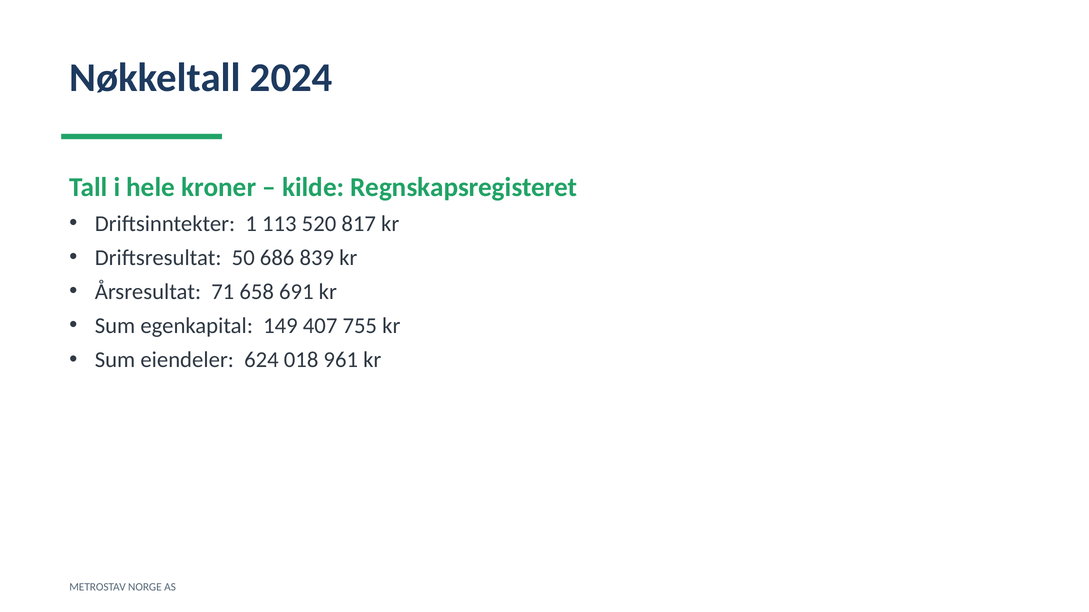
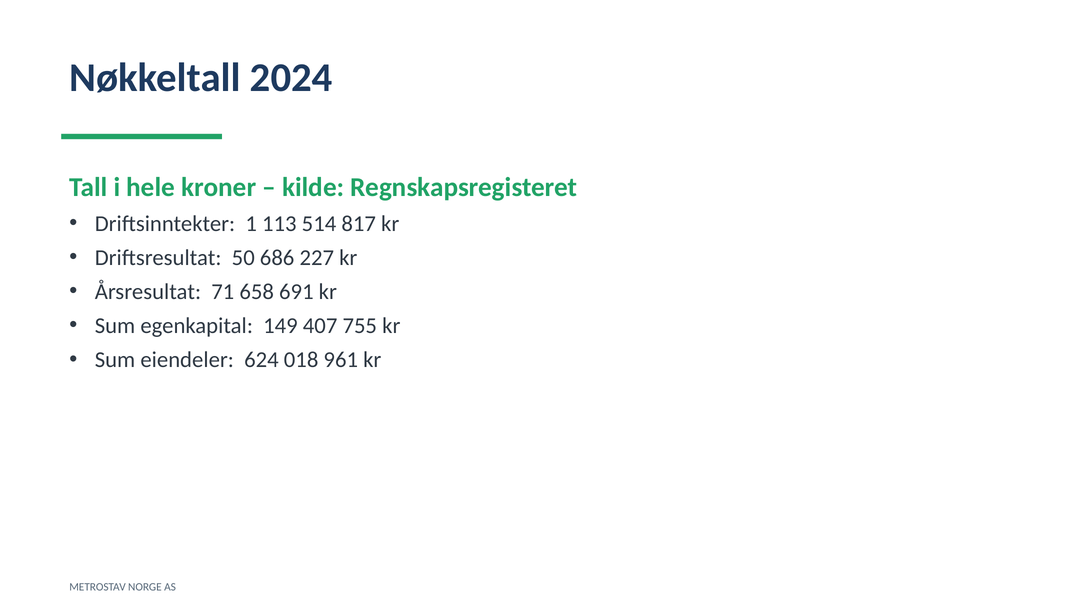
520: 520 -> 514
839: 839 -> 227
